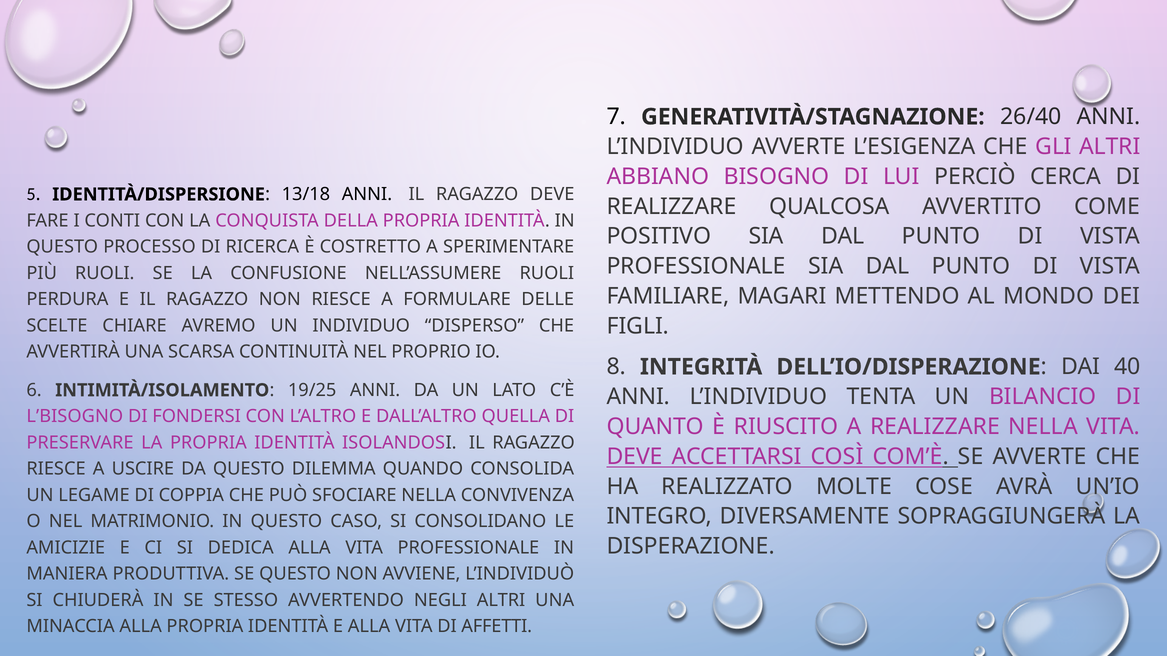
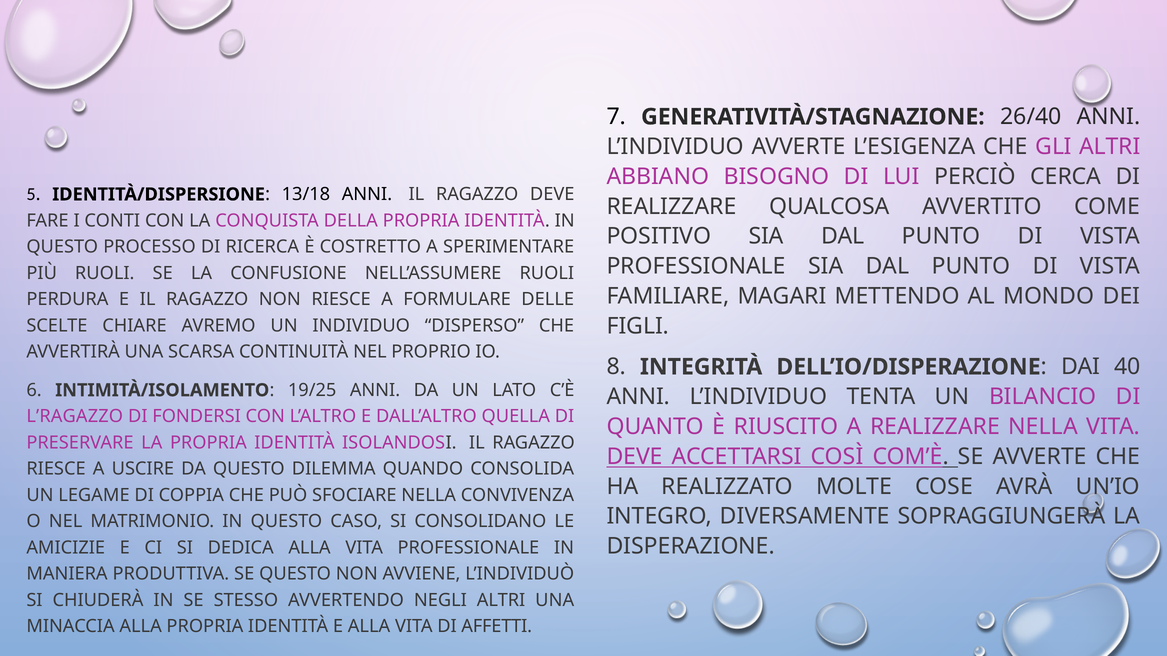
L’BISOGNO: L’BISOGNO -> L’RAGAZZO
